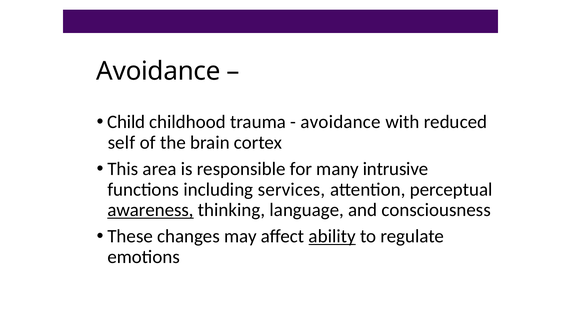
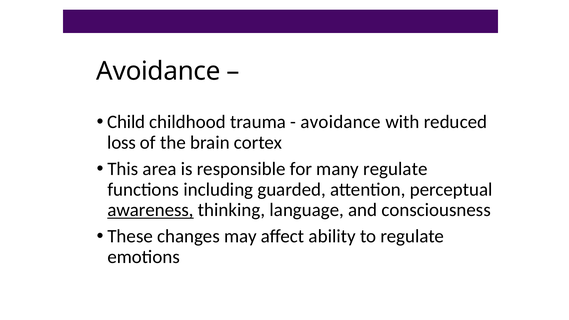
self: self -> loss
many intrusive: intrusive -> regulate
services: services -> guarded
ability underline: present -> none
